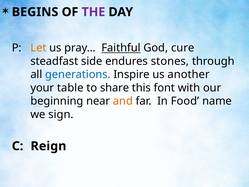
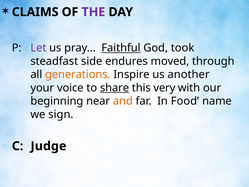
BEGINS: BEGINS -> CLAIMS
Let colour: orange -> purple
cure: cure -> took
stones: stones -> moved
generations colour: blue -> orange
table: table -> voice
share underline: none -> present
font: font -> very
Reign: Reign -> Judge
